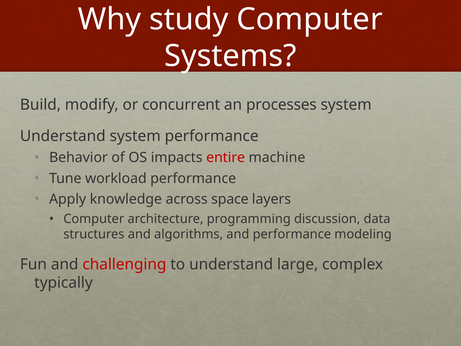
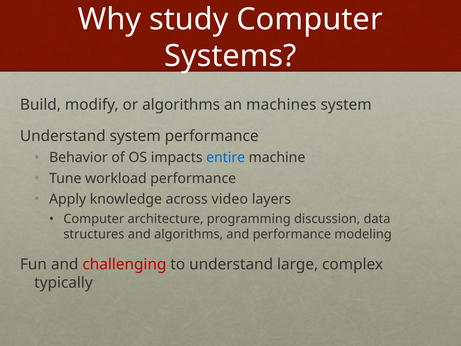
or concurrent: concurrent -> algorithms
processes: processes -> machines
entire colour: red -> blue
space: space -> video
